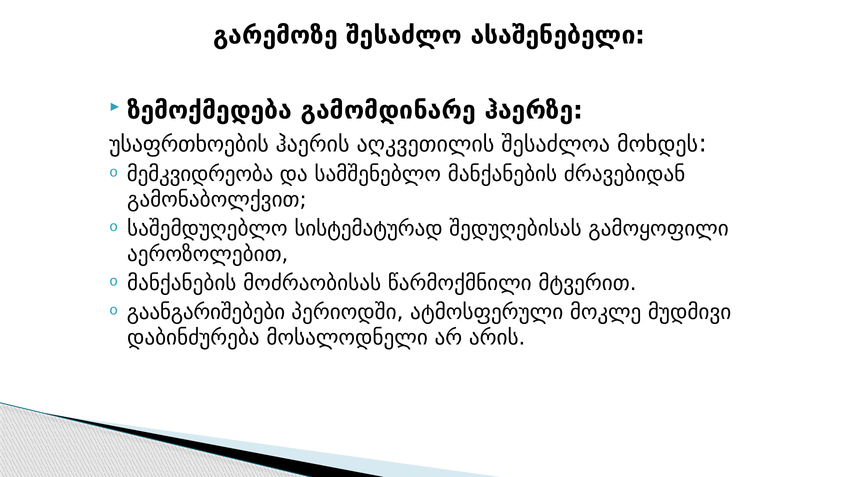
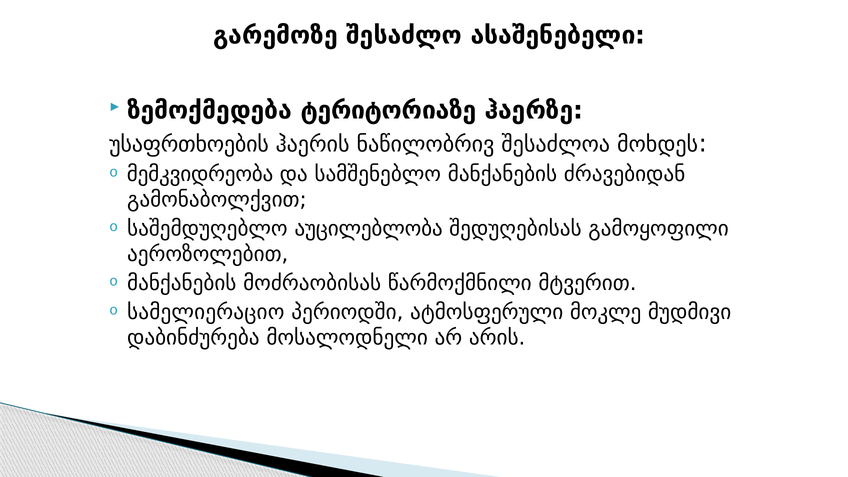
გამომდინარე: გამომდინარე -> ტერიტორიაზე
აღკვეთილის: აღკვეთილის -> ნაწილობრივ
სისტემატურად: სისტემატურად -> აუცილებლობა
გაანგარიშებები: გაანგარიშებები -> სამელიერაციო
